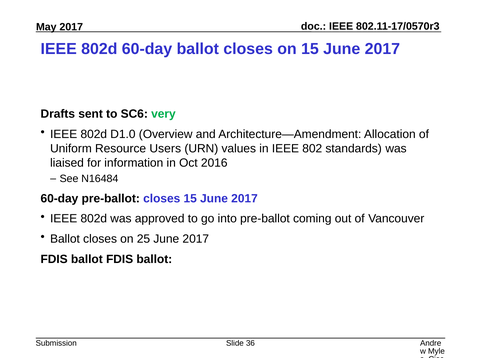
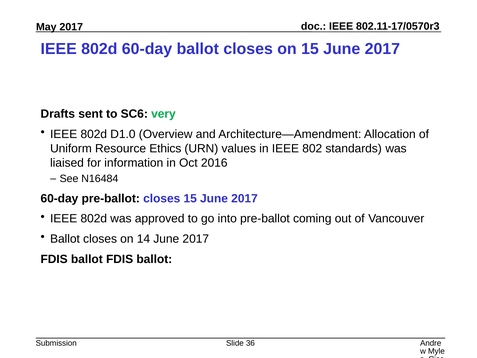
Users: Users -> Ethics
25: 25 -> 14
